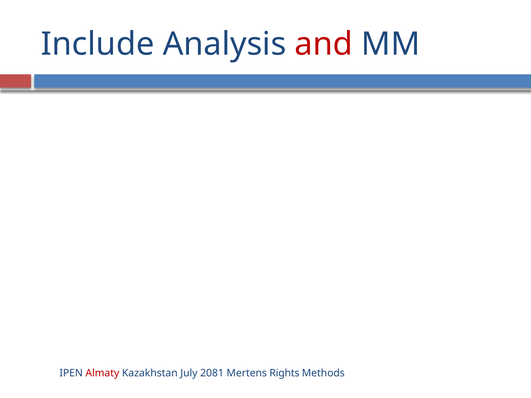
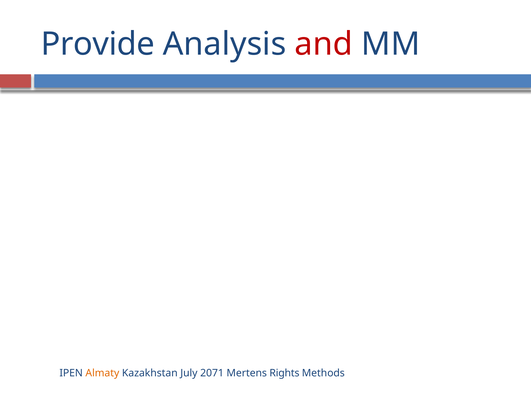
Include: Include -> Provide
Almaty colour: red -> orange
2081: 2081 -> 2071
